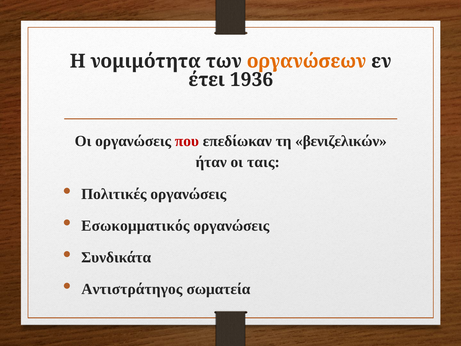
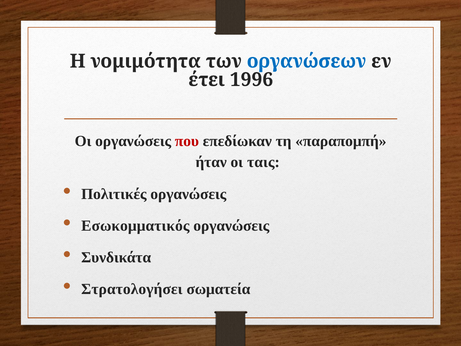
οργανώσεων colour: orange -> blue
1936: 1936 -> 1996
βενιζελικών: βενιζελικών -> παραπομπή
Αντιστράτηγος: Αντιστράτηγος -> Στρατολογήσει
